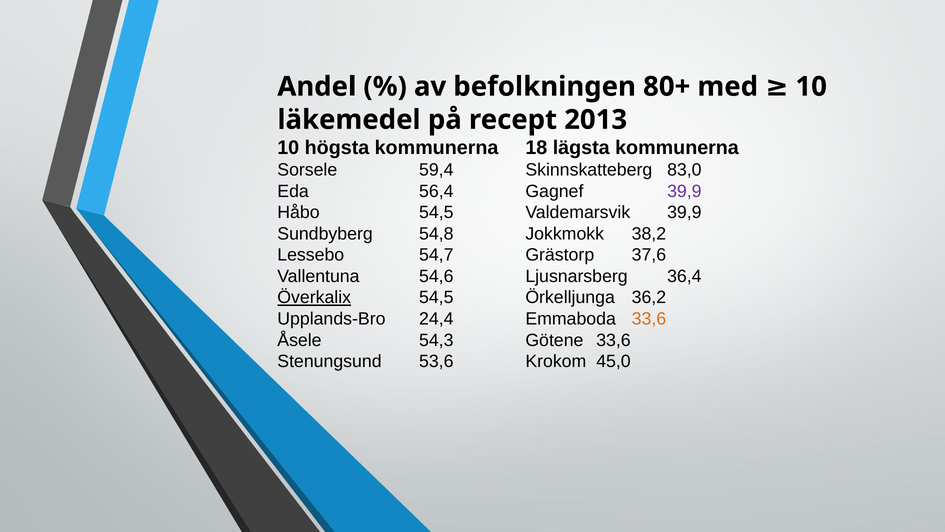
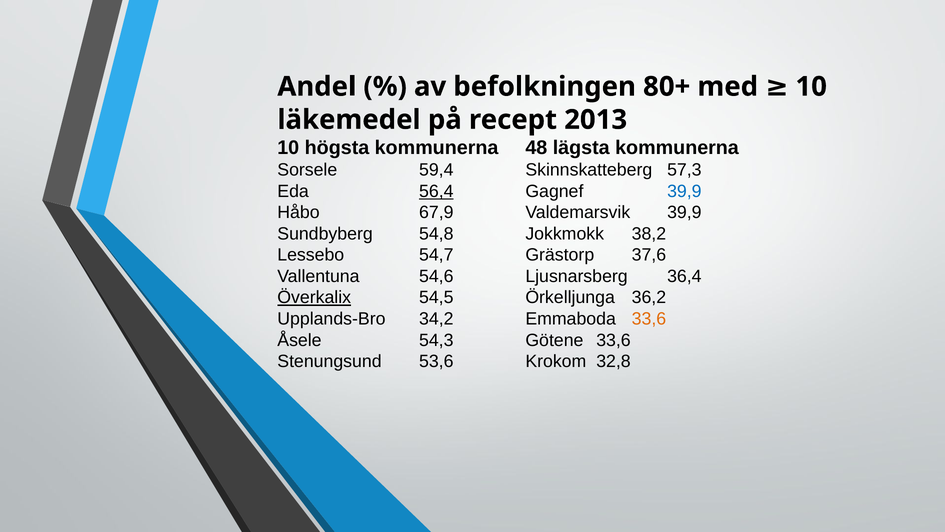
18: 18 -> 48
83,0: 83,0 -> 57,3
56,4 underline: none -> present
39,9 at (684, 191) colour: purple -> blue
Håbo 54,5: 54,5 -> 67,9
24,4: 24,4 -> 34,2
45,0: 45,0 -> 32,8
